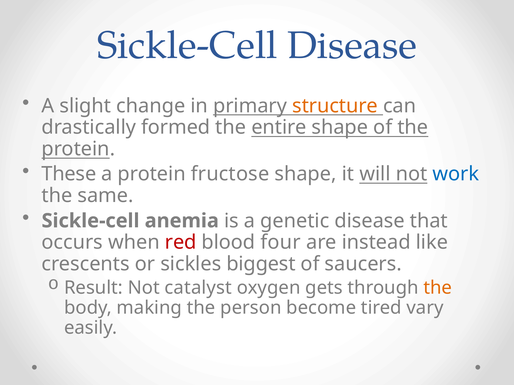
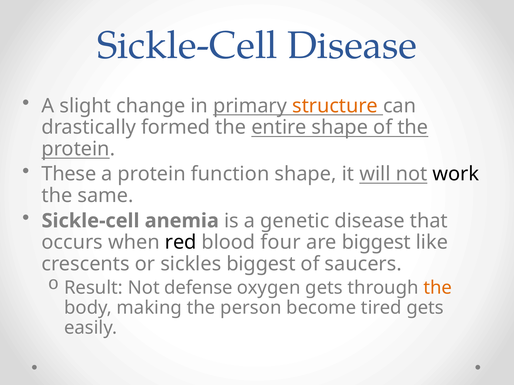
fructose: fructose -> function
work colour: blue -> black
red colour: red -> black
are instead: instead -> biggest
catalyst: catalyst -> defense
tired vary: vary -> gets
